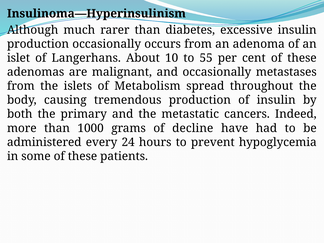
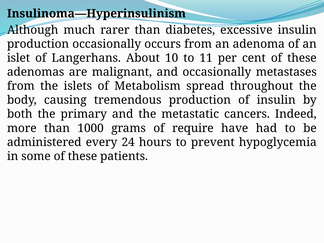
55: 55 -> 11
decline: decline -> require
